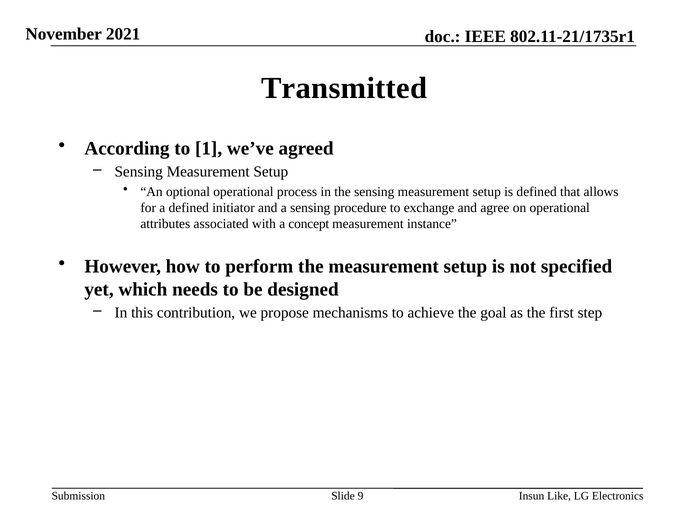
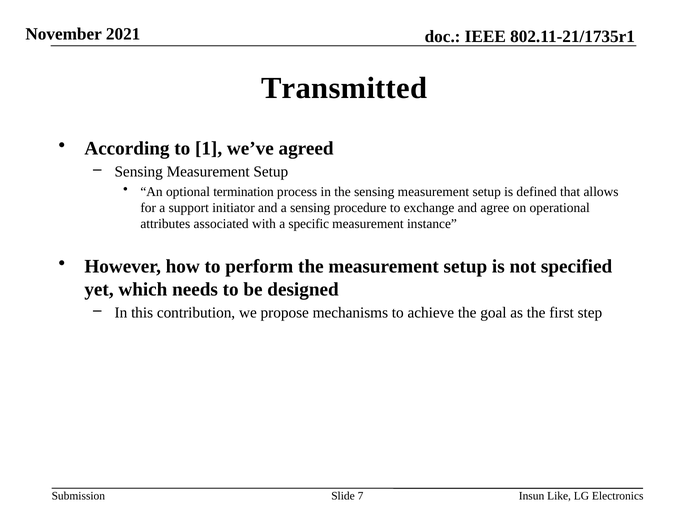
optional operational: operational -> termination
a defined: defined -> support
concept: concept -> specific
9: 9 -> 7
